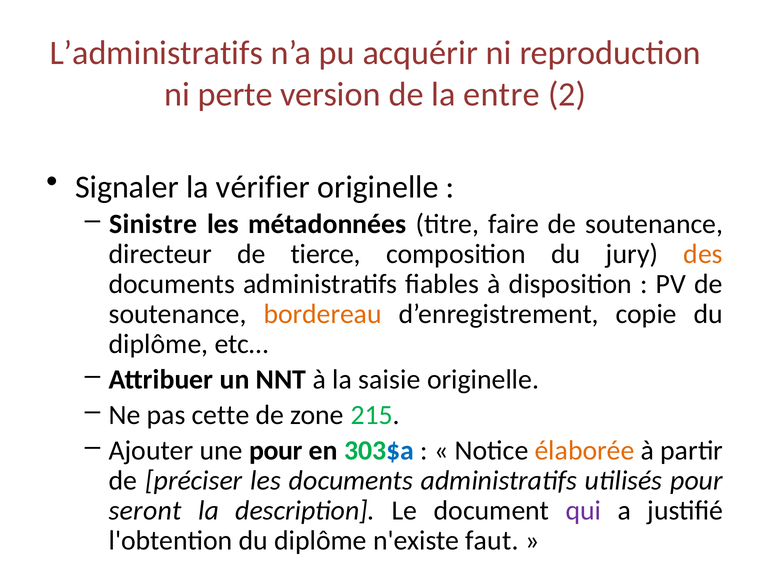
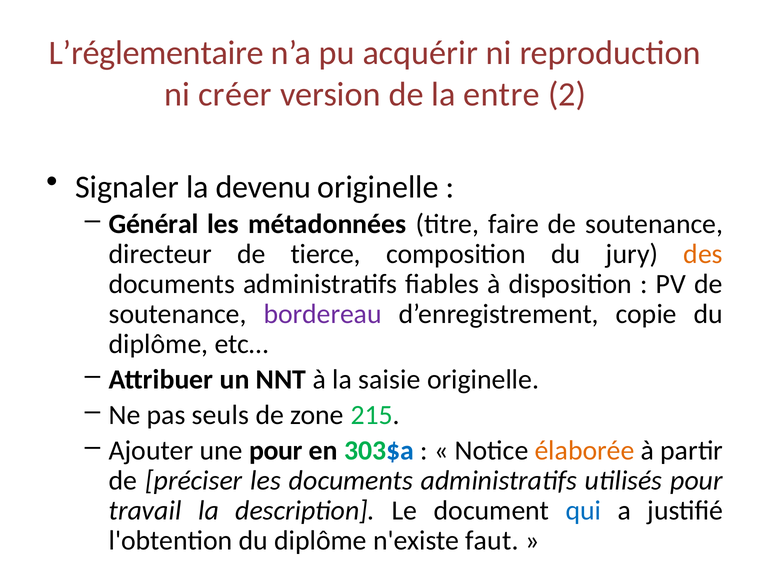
L’administratifs: L’administratifs -> L’réglementaire
perte: perte -> créer
vérifier: vérifier -> devenu
Sinistre: Sinistre -> Général
bordereau colour: orange -> purple
cette: cette -> seuls
seront: seront -> travail
qui colour: purple -> blue
